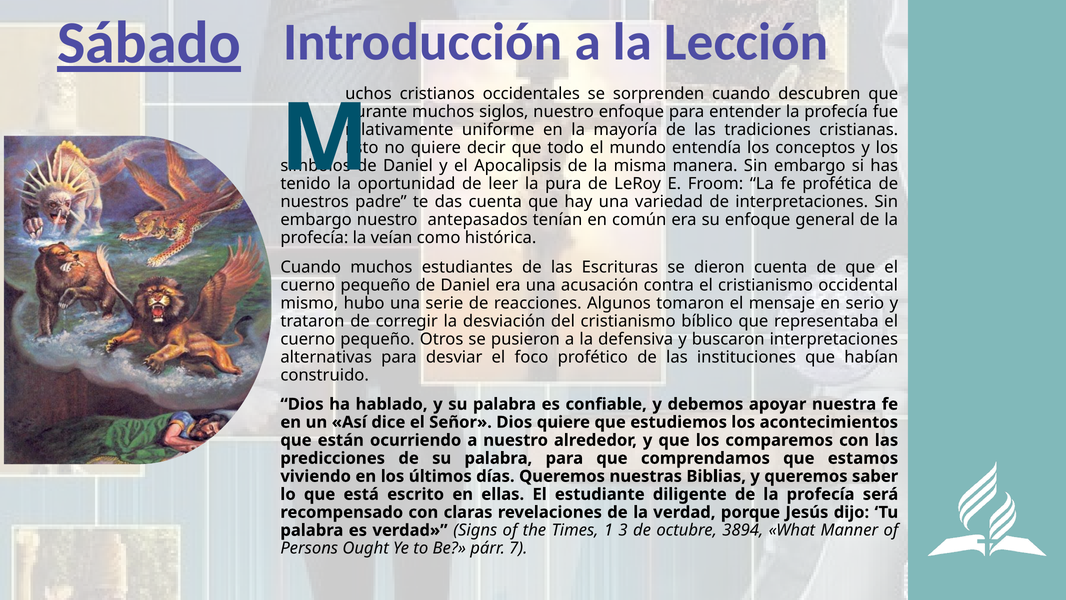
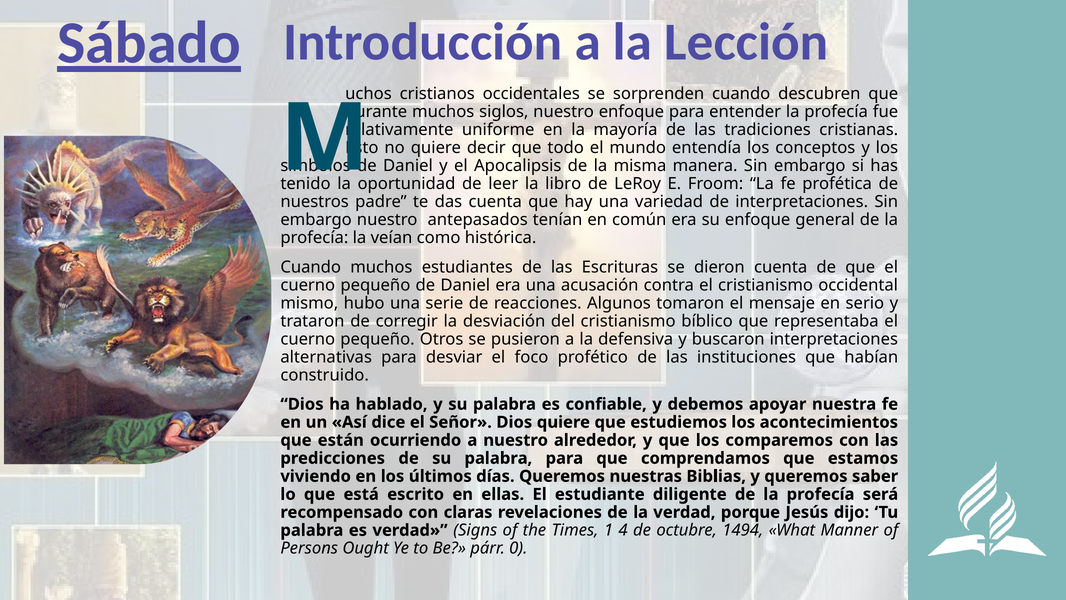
pura: pura -> libro
3: 3 -> 4
3894: 3894 -> 1494
7: 7 -> 0
